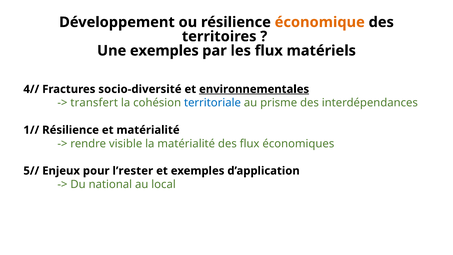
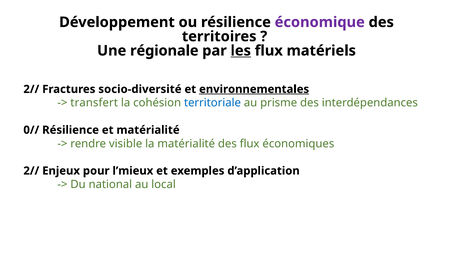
économique colour: orange -> purple
Une exemples: exemples -> régionale
les underline: none -> present
4// at (31, 89): 4// -> 2//
1//: 1// -> 0//
5// at (31, 171): 5// -> 2//
l’rester: l’rester -> l’mieux
